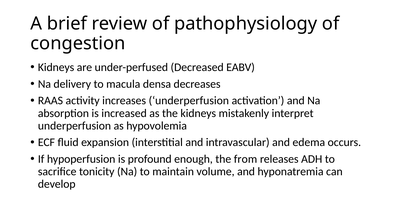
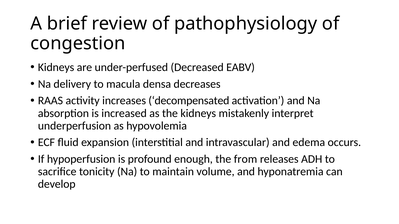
increases underperfusion: underperfusion -> decompensated
